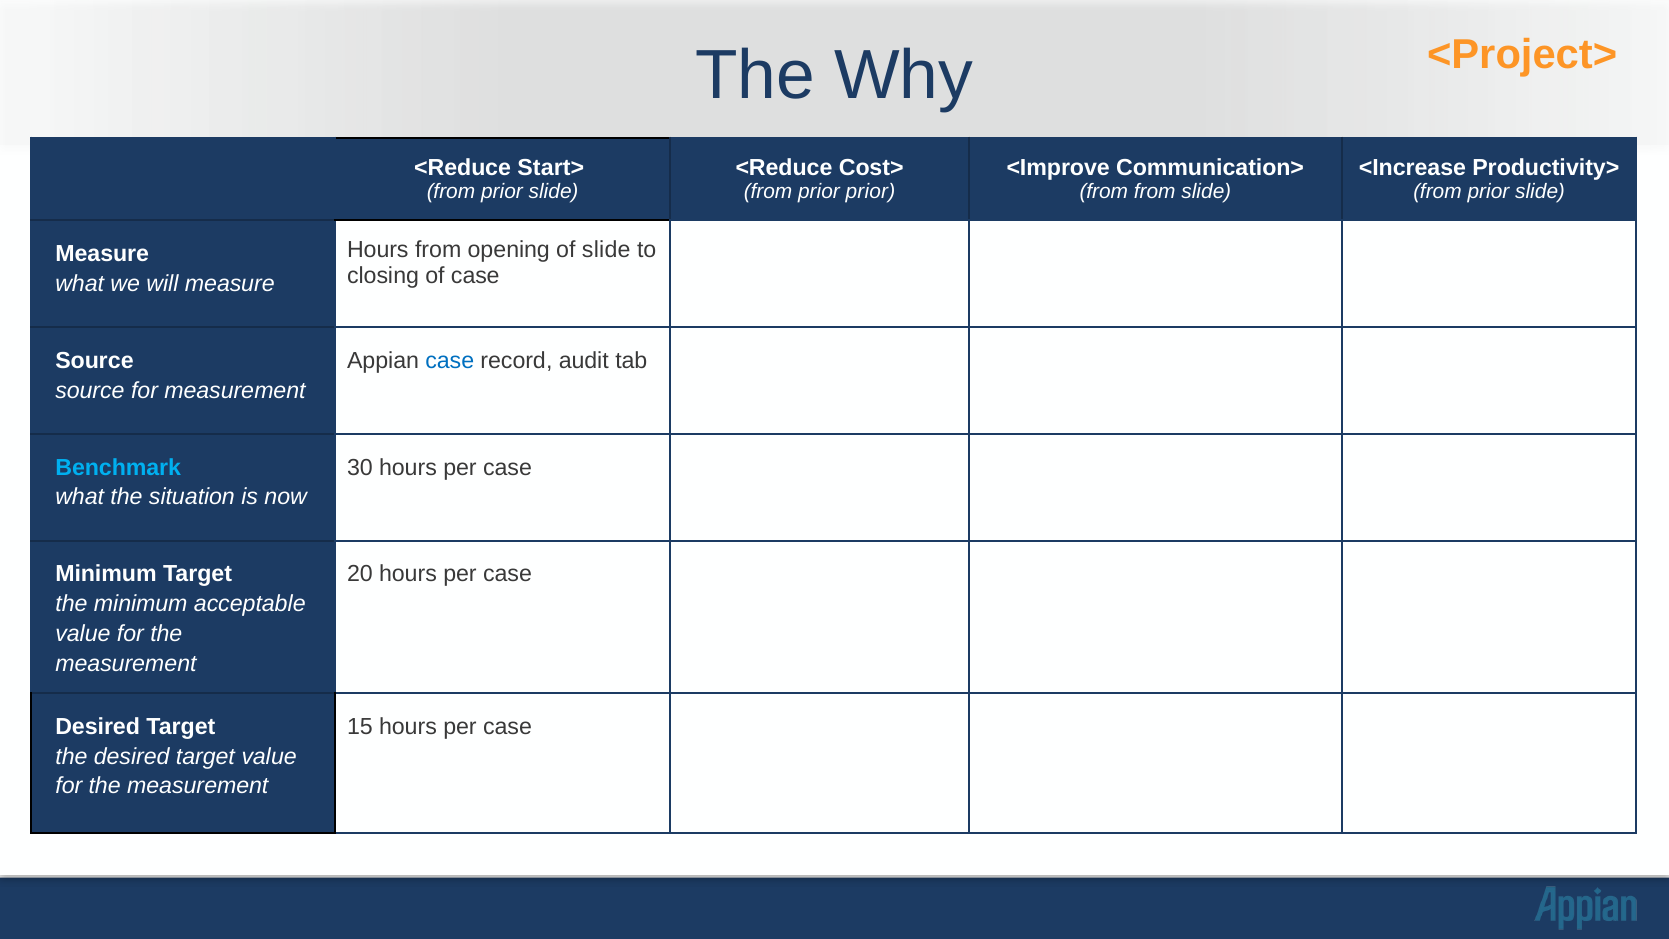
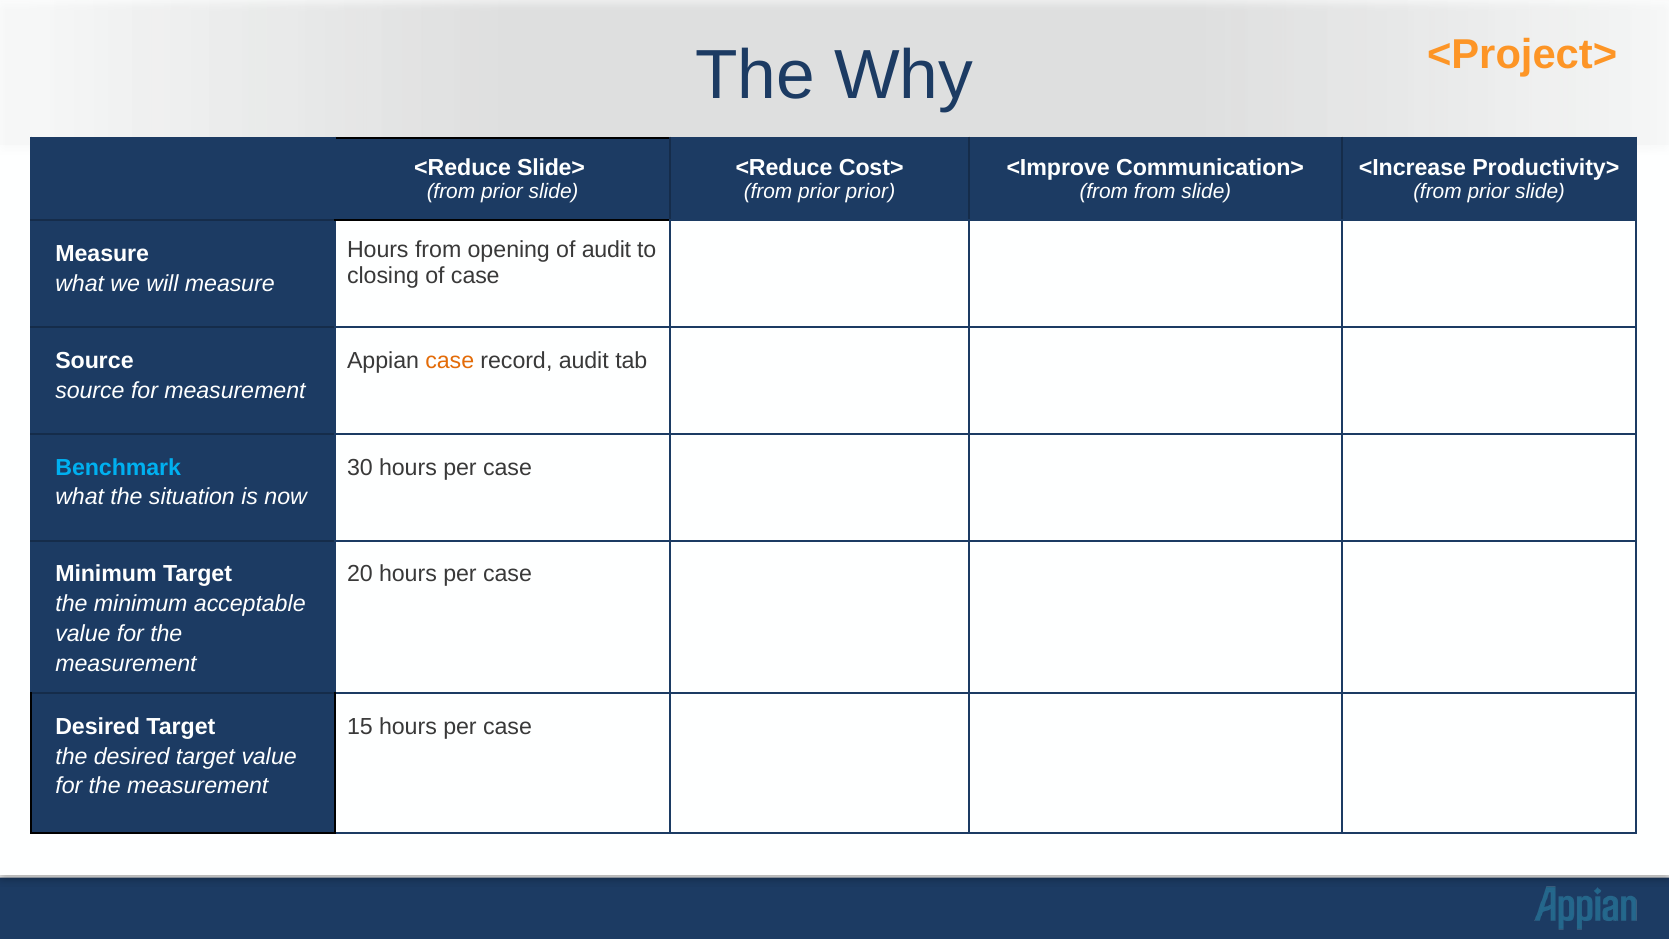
Start>: Start> -> Slide>
of slide: slide -> audit
case at (450, 361) colour: blue -> orange
